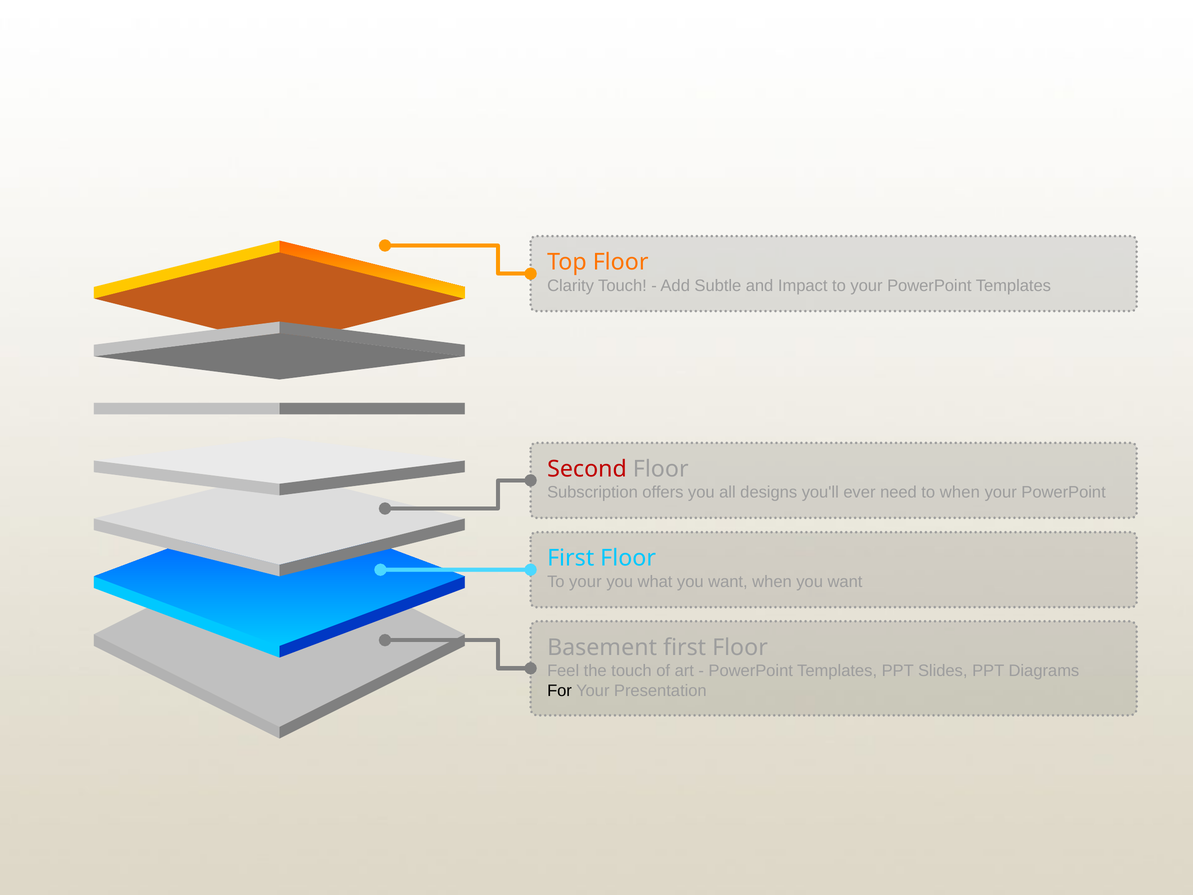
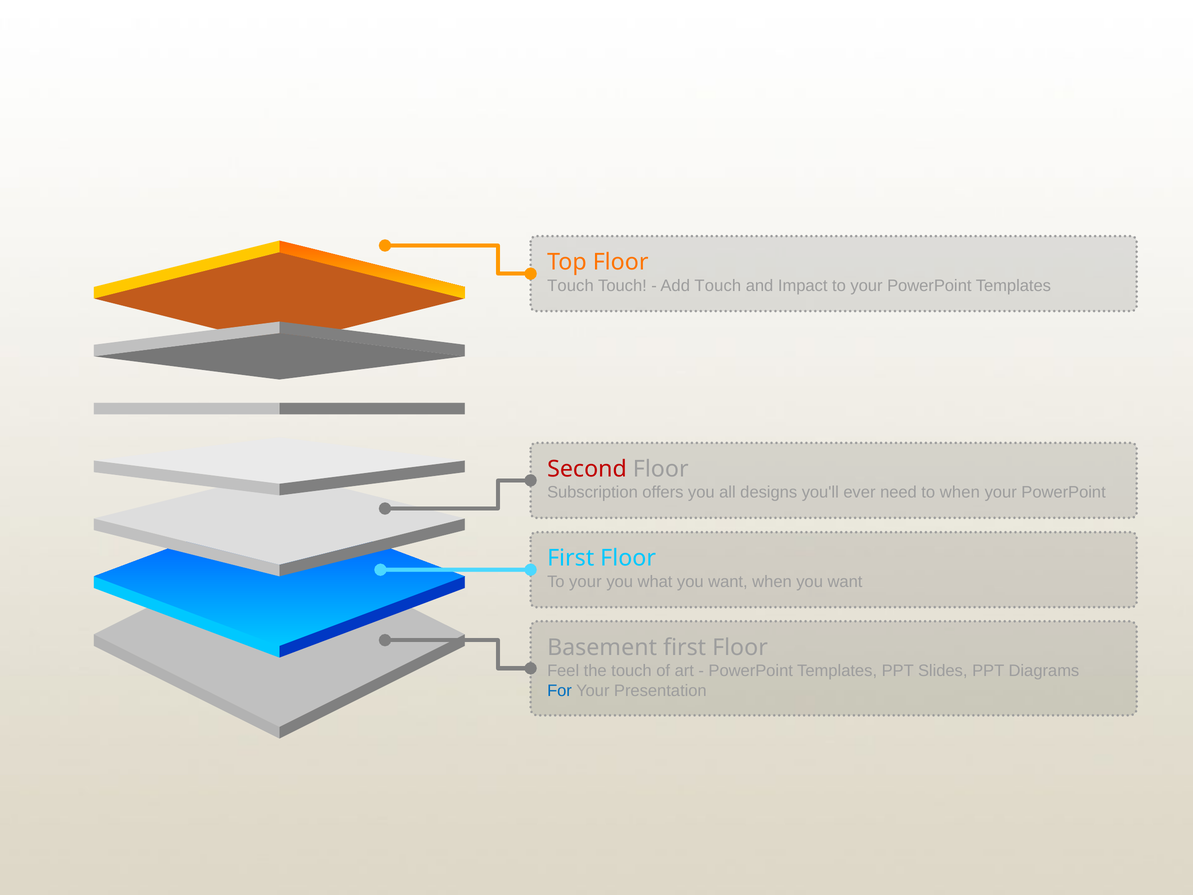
Clarity at (571, 285): Clarity -> Touch
Add Subtle: Subtle -> Touch
For colour: black -> blue
